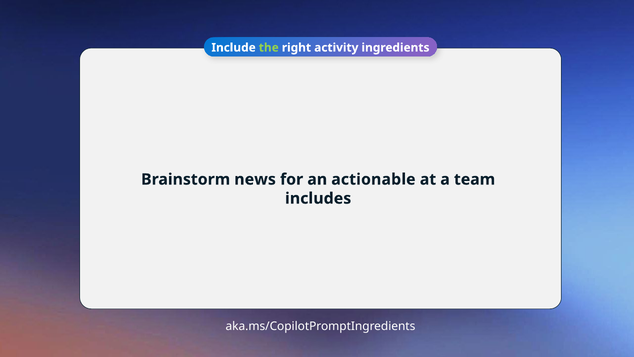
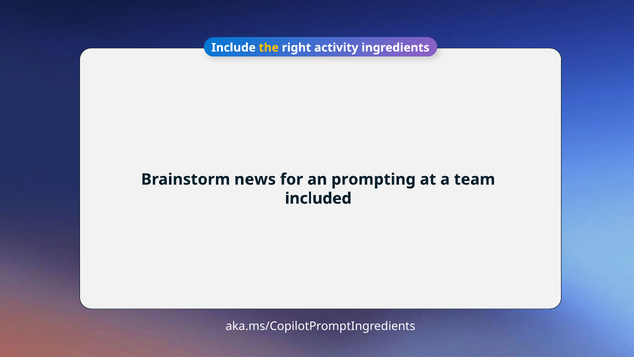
the colour: light green -> yellow
actionable: actionable -> prompting
includes: includes -> included
